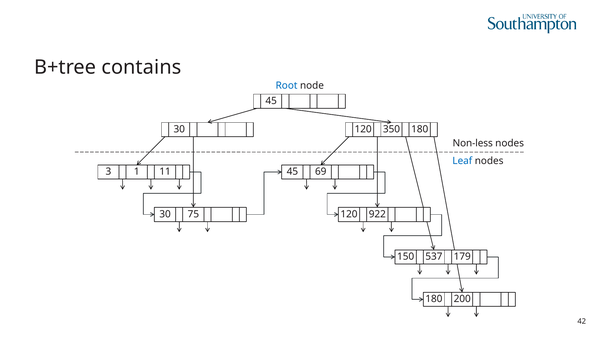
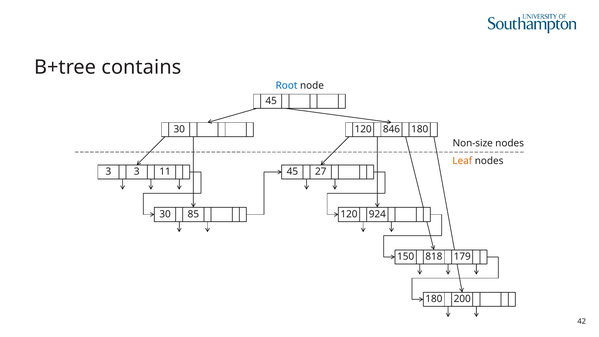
350: 350 -> 846
Non-less: Non-less -> Non-size
Leaf colour: blue -> orange
3 1: 1 -> 3
69: 69 -> 27
75: 75 -> 85
922: 922 -> 924
537: 537 -> 818
